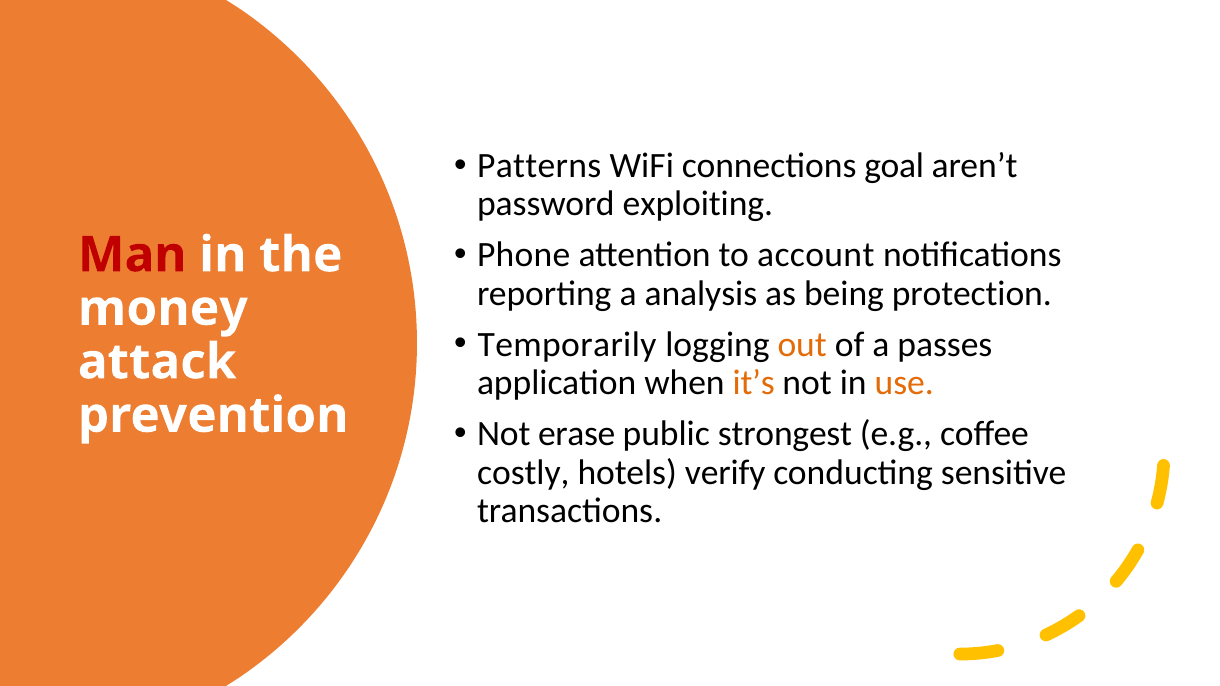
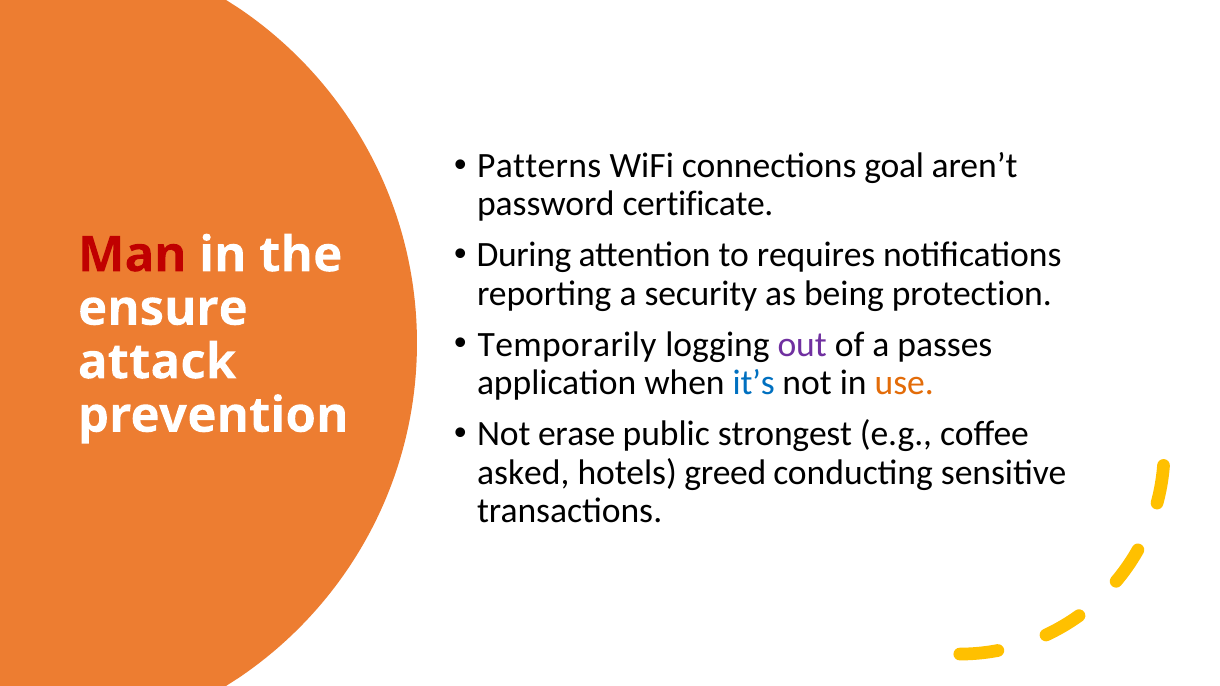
exploiting: exploiting -> certificate
Phone: Phone -> During
account: account -> requires
analysis: analysis -> security
money: money -> ensure
out colour: orange -> purple
it’s colour: orange -> blue
costly: costly -> asked
verify: verify -> greed
